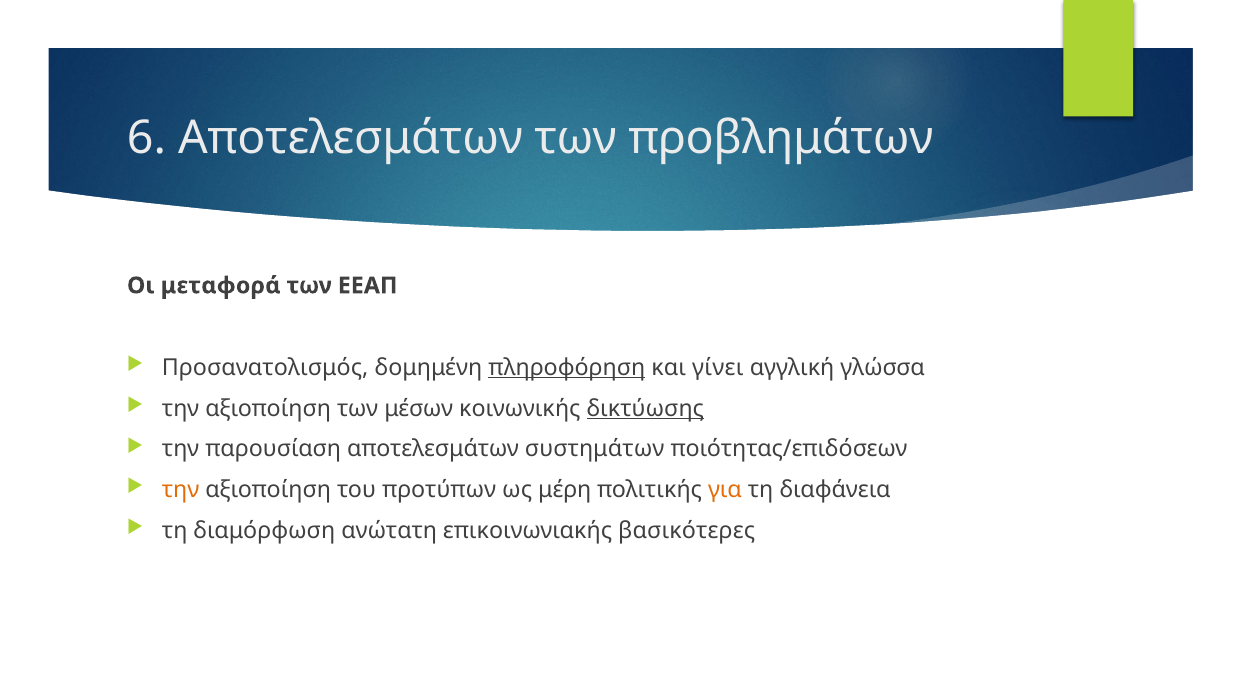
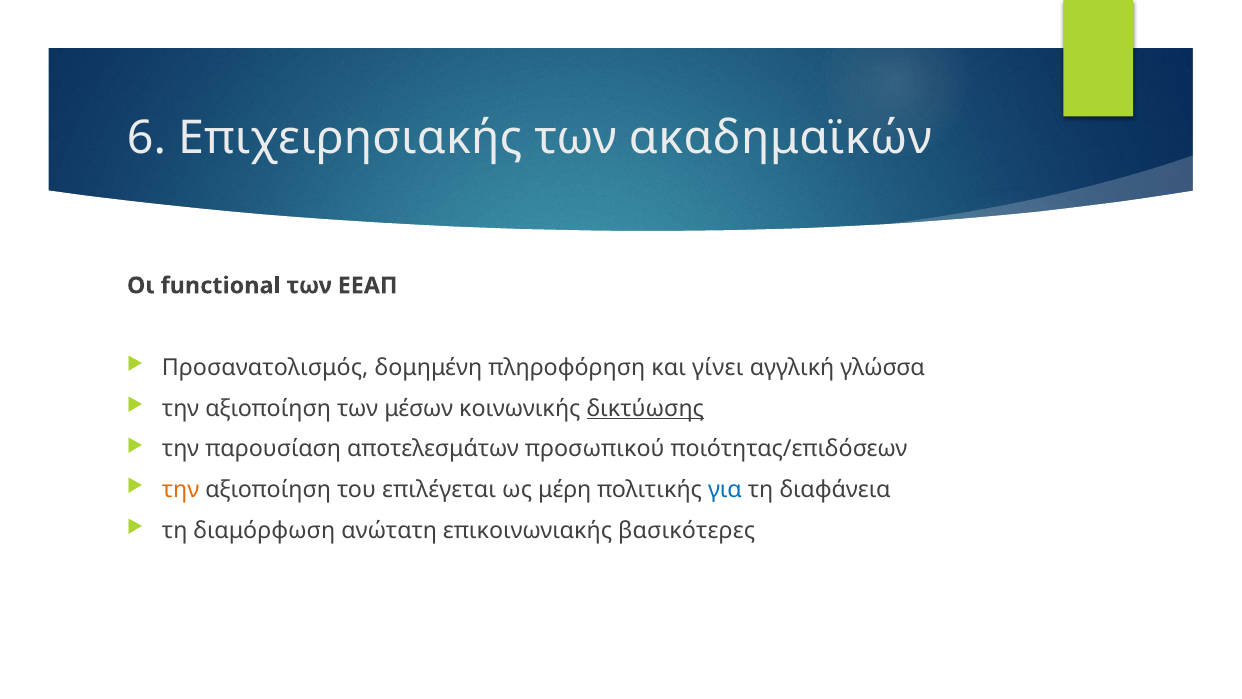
6 Αποτελεσμάτων: Αποτελεσμάτων -> Επιχειρησιακής
προβλημάτων: προβλημάτων -> ακαδημαϊκών
μεταφορά: μεταφορά -> functional
πληροφόρηση underline: present -> none
συστημάτων: συστημάτων -> προσωπικού
προτύπων: προτύπων -> επιλέγεται
για colour: orange -> blue
